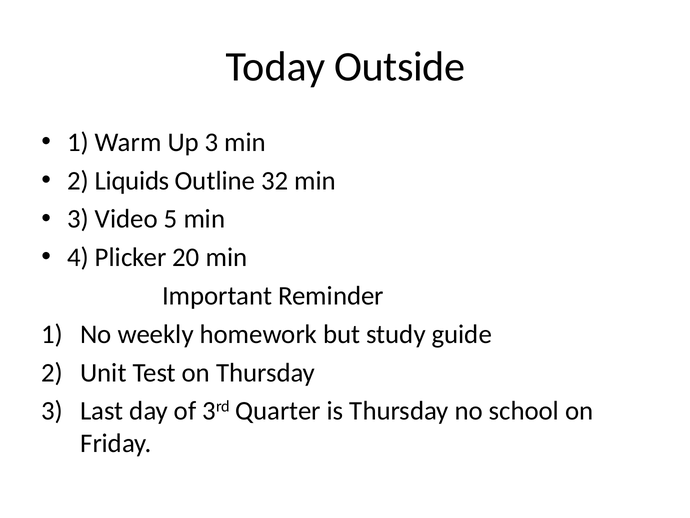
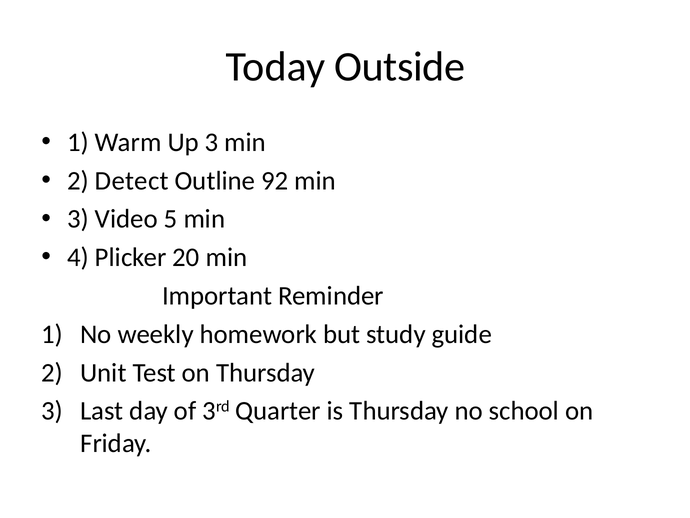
Liquids: Liquids -> Detect
32: 32 -> 92
